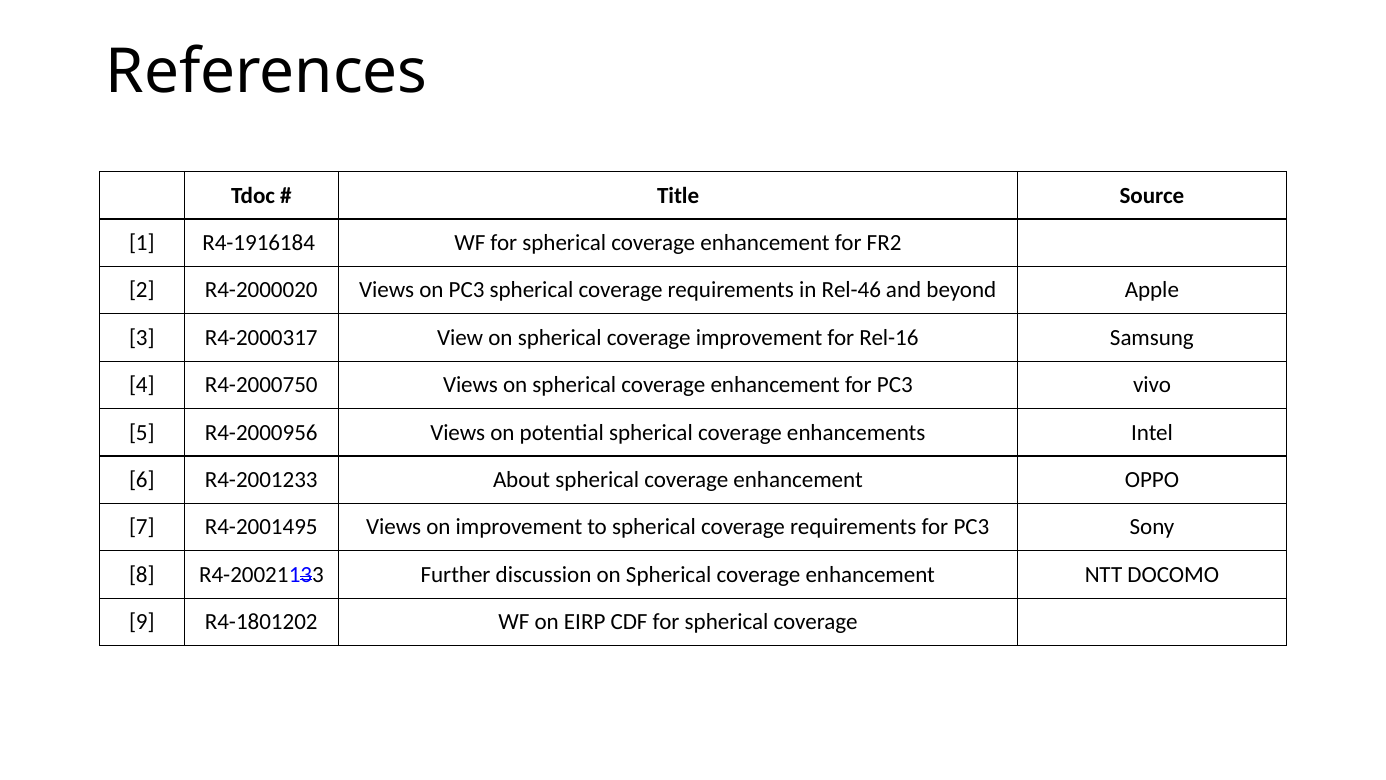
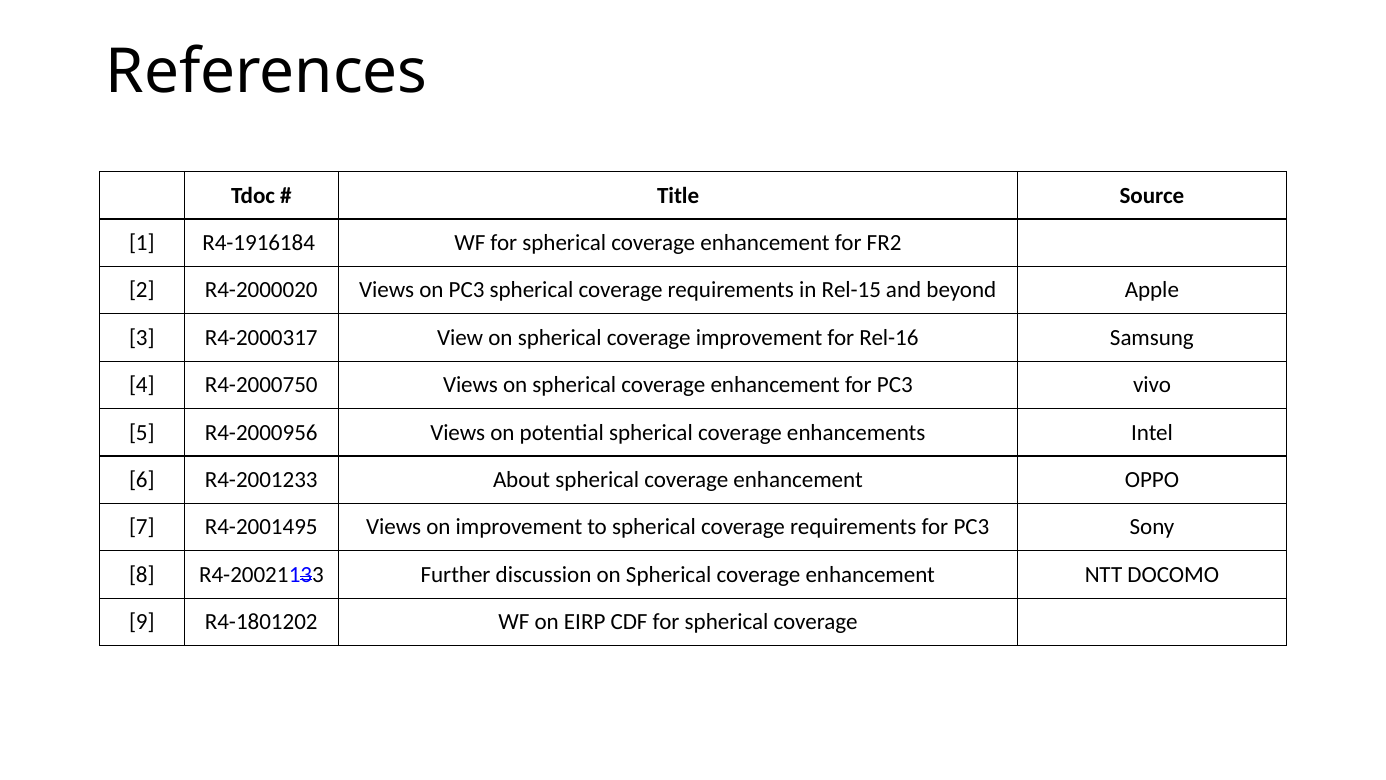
Rel-46: Rel-46 -> Rel-15
